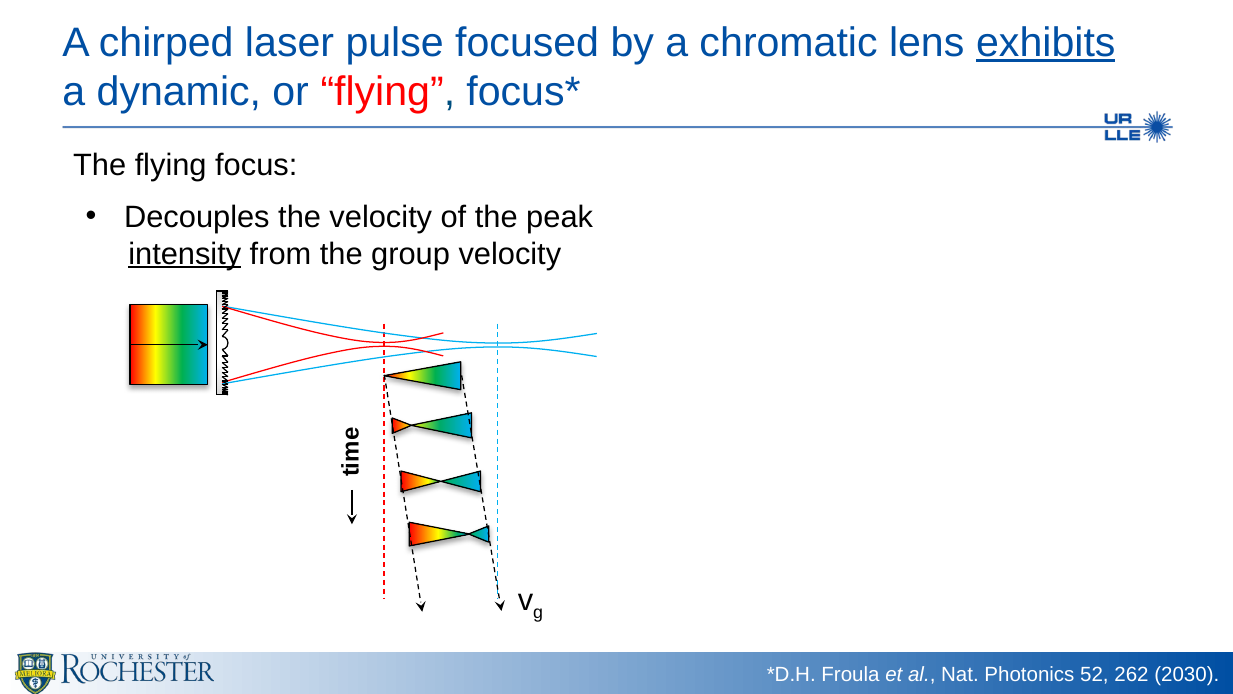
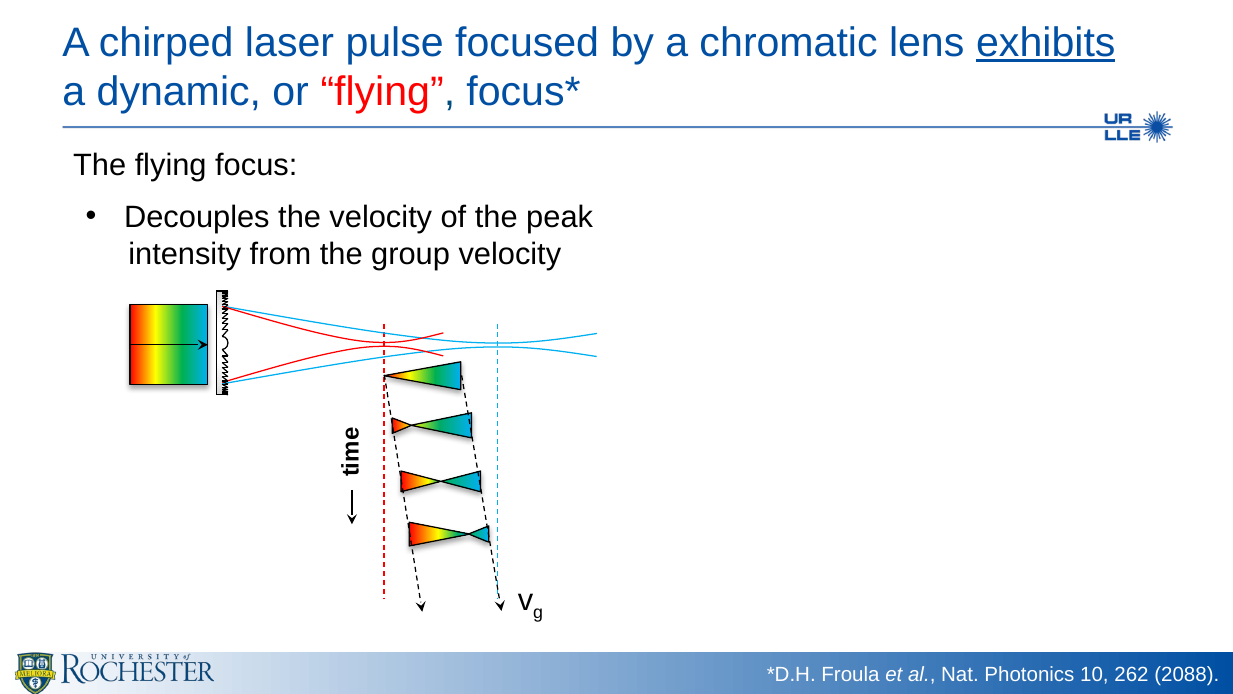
intensity underline: present -> none
52: 52 -> 10
2030: 2030 -> 2088
